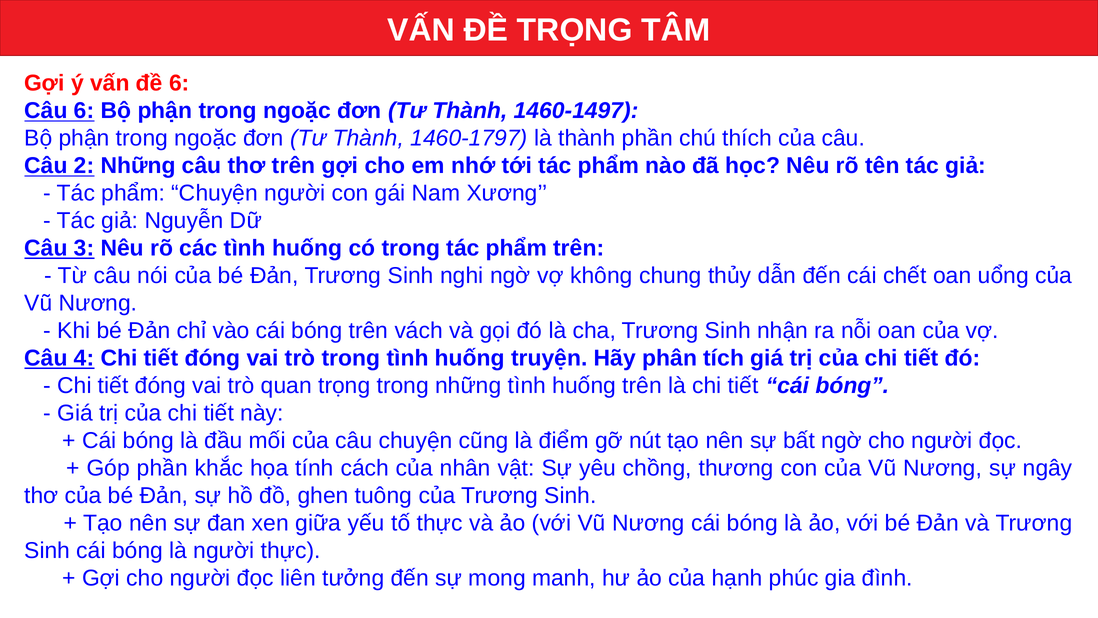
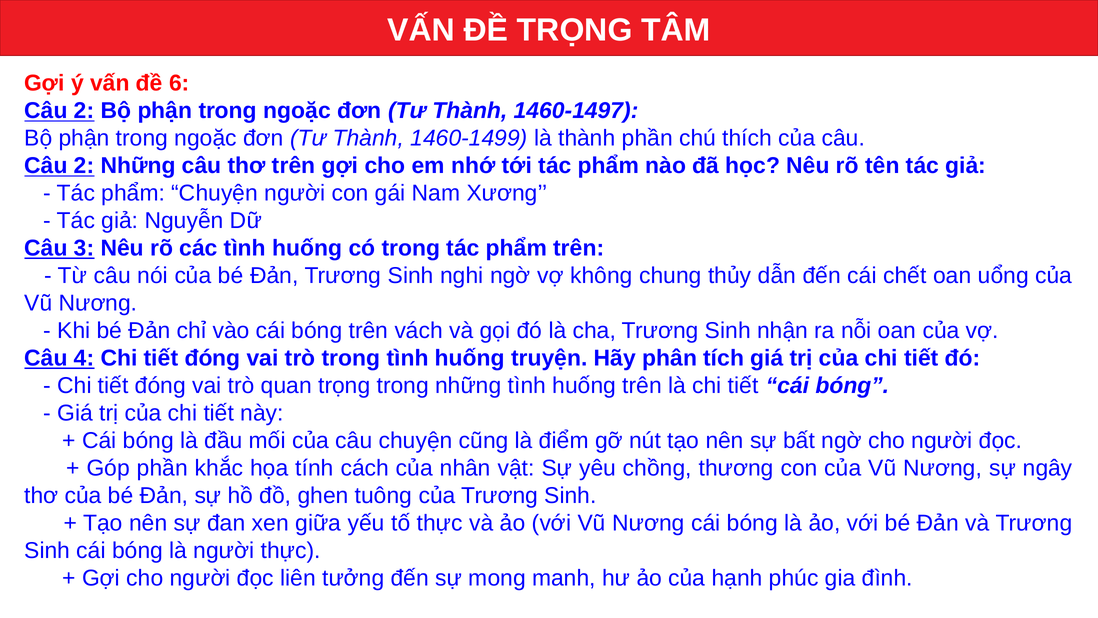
6 at (84, 111): 6 -> 2
1460-1797: 1460-1797 -> 1460-1499
